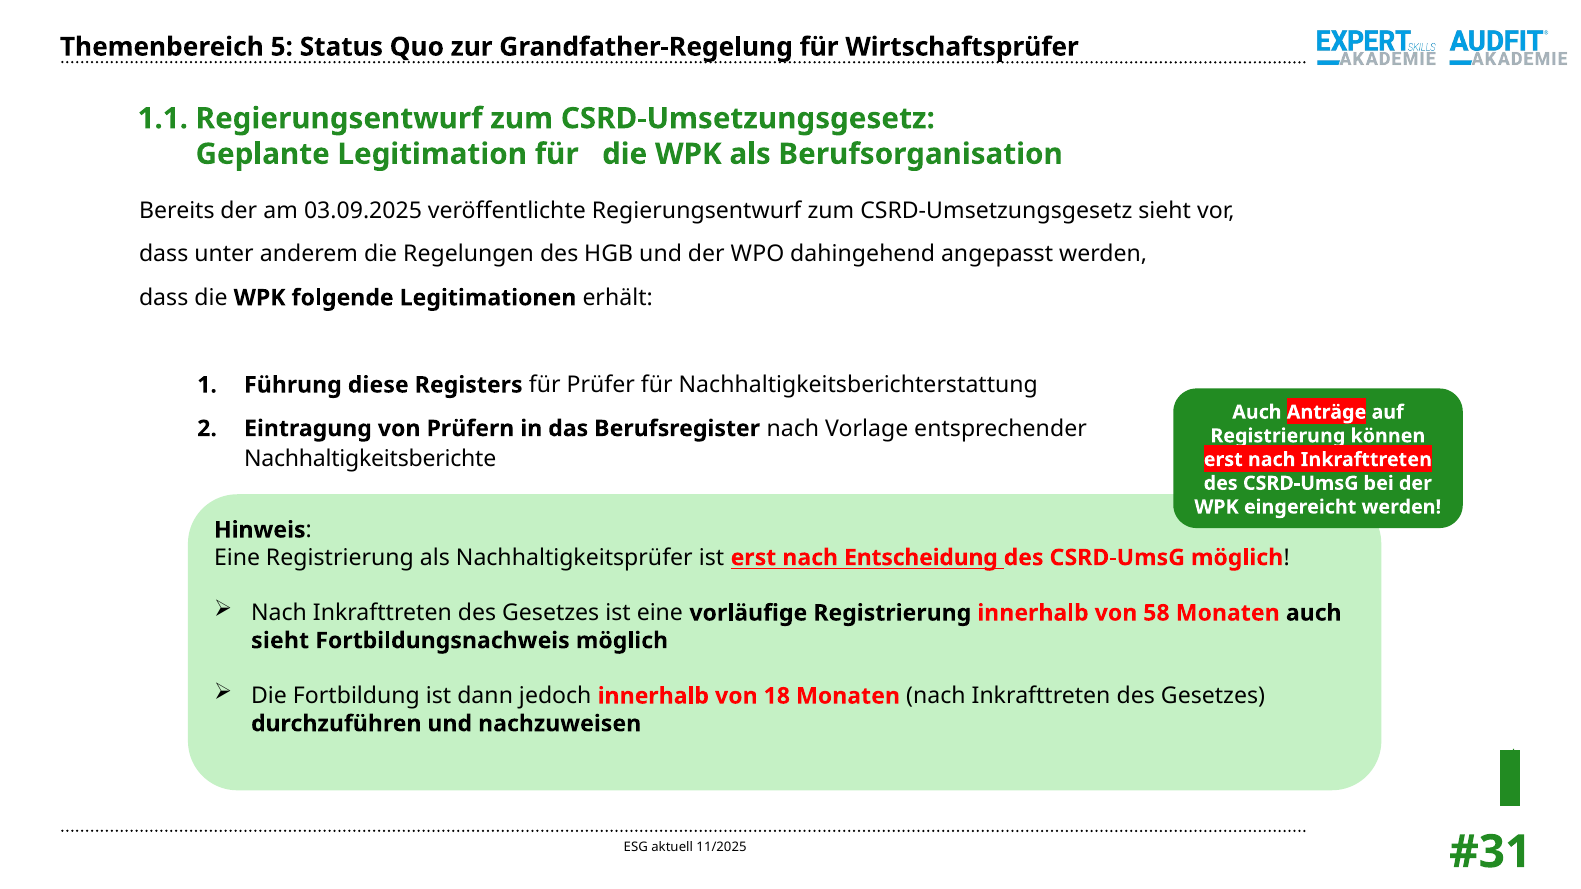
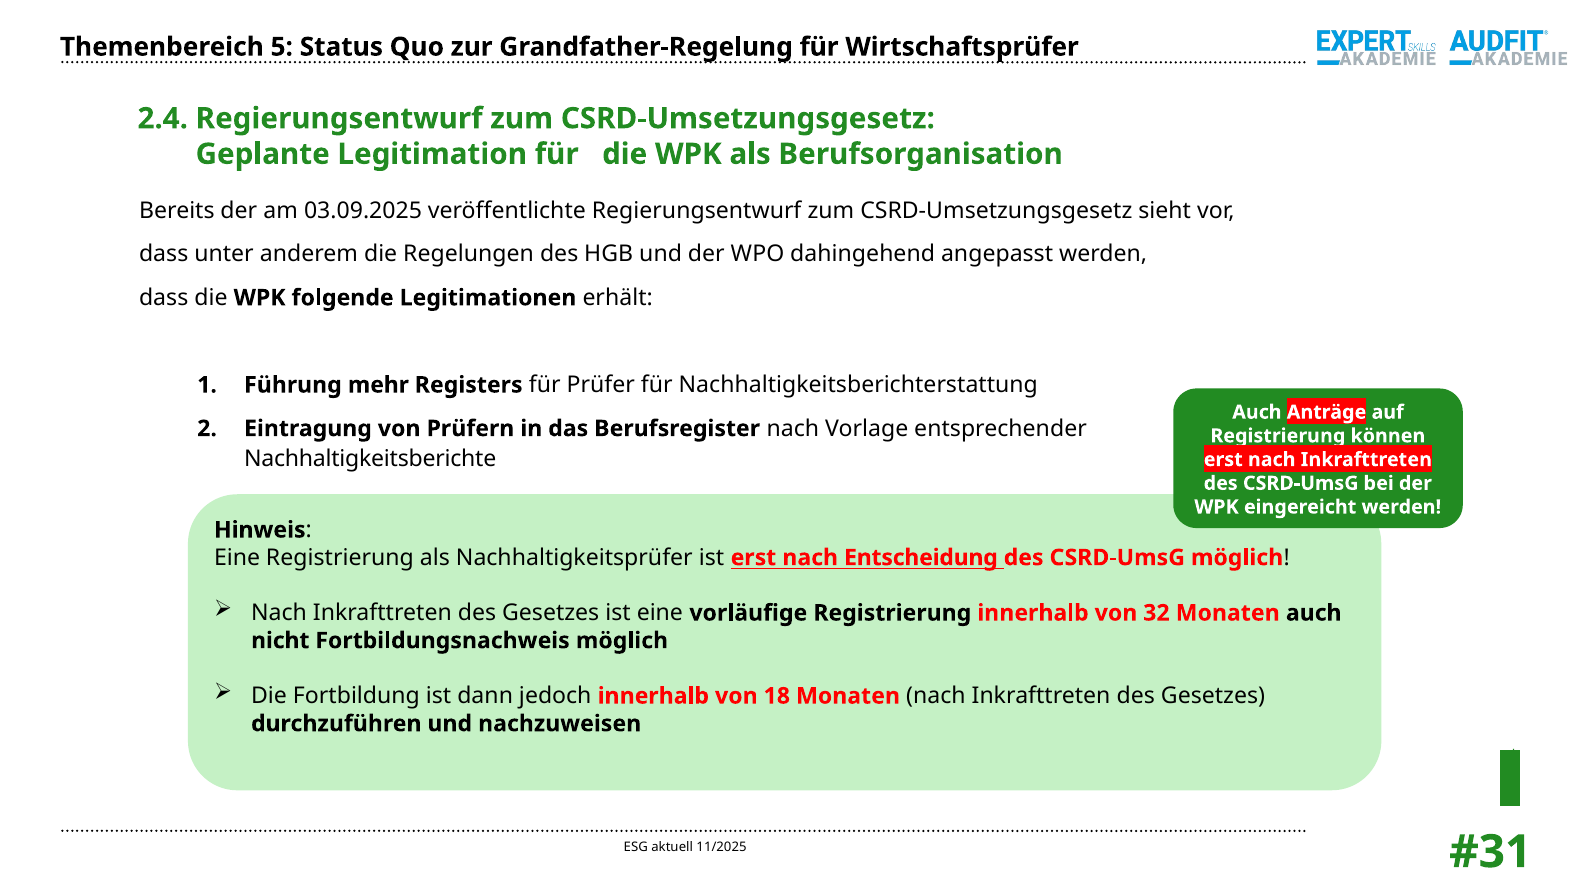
1.1: 1.1 -> 2.4
diese: diese -> mehr
58: 58 -> 32
sieht at (280, 641): sieht -> nicht
